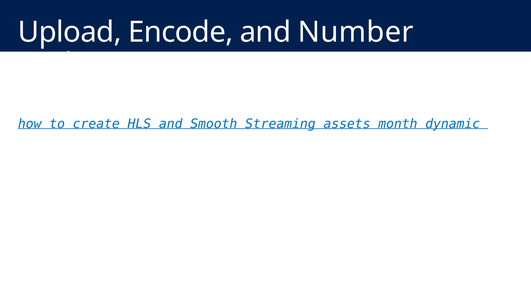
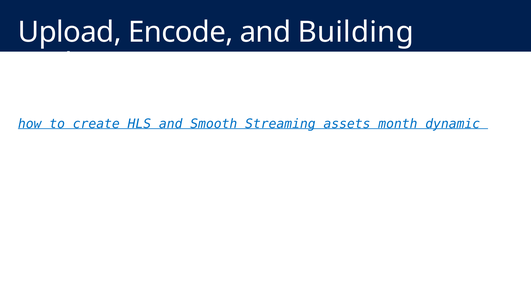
Number: Number -> Building
